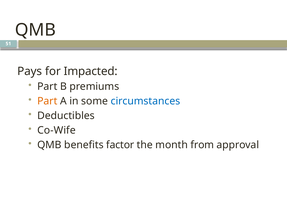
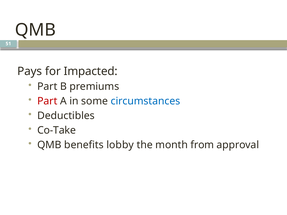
Part at (47, 101) colour: orange -> red
Co-Wife: Co-Wife -> Co-Take
factor: factor -> lobby
